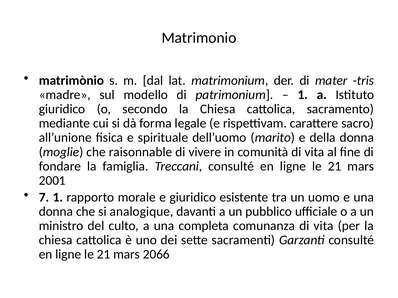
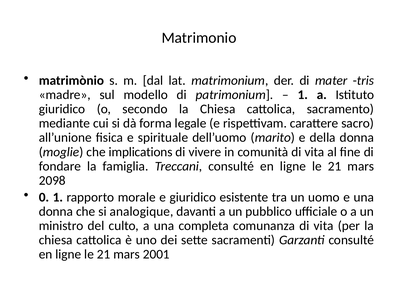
raisonnable: raisonnable -> implications
2001: 2001 -> 2098
7: 7 -> 0
2066: 2066 -> 2001
